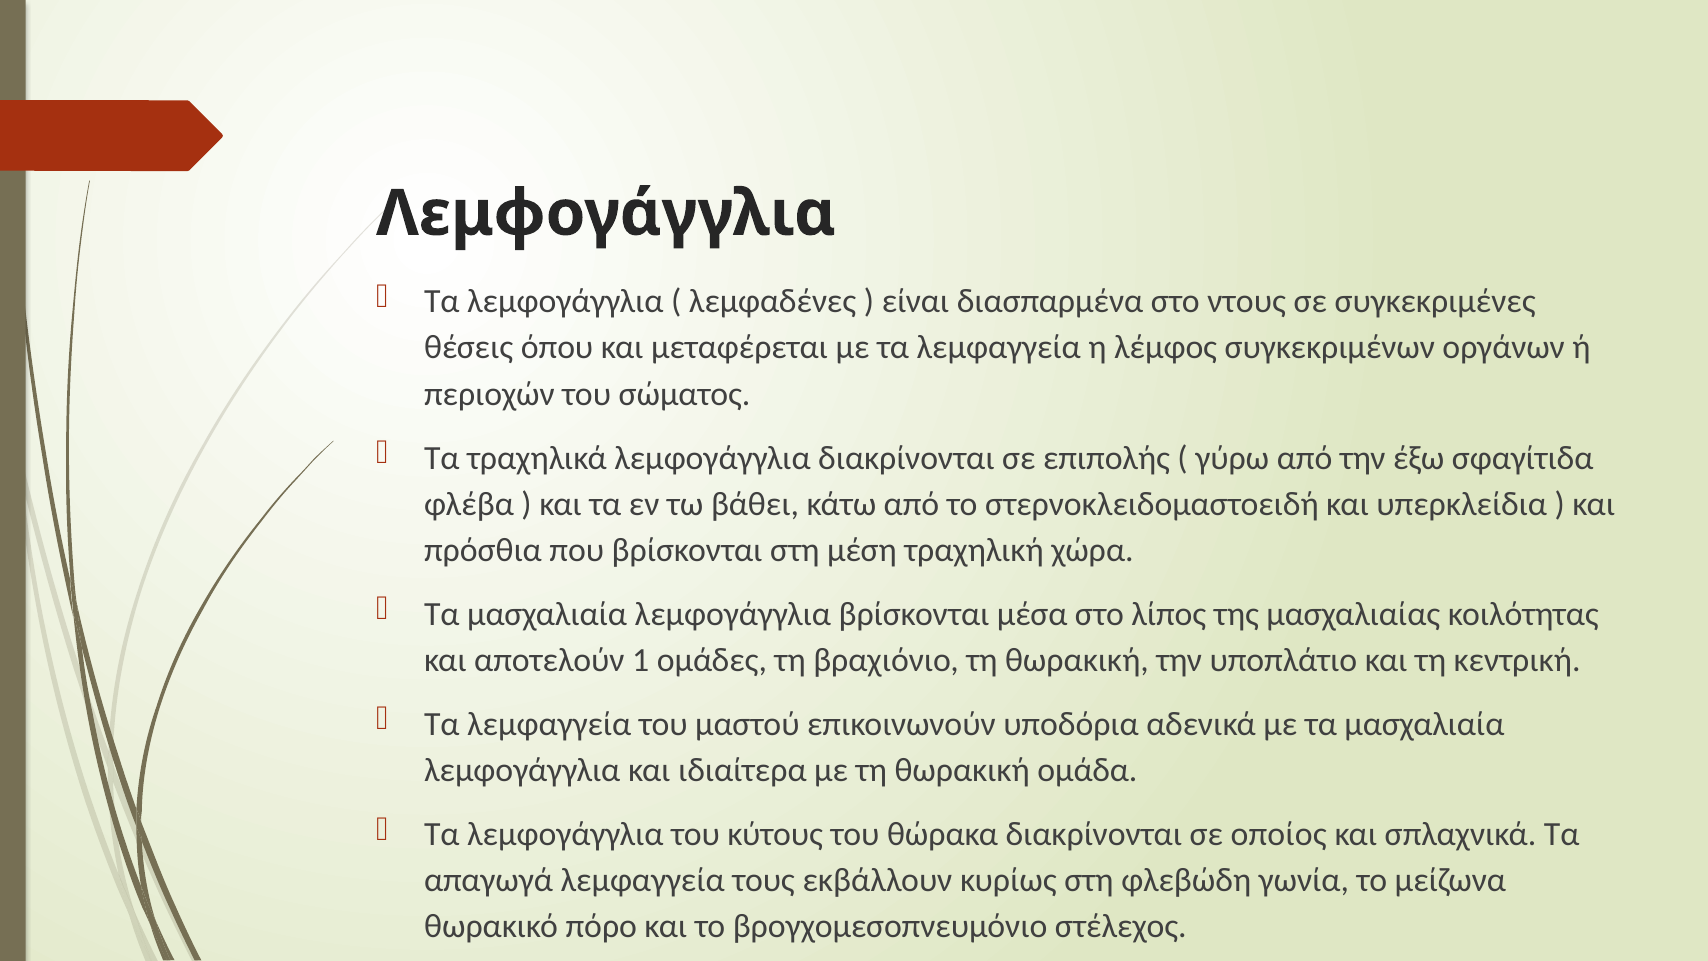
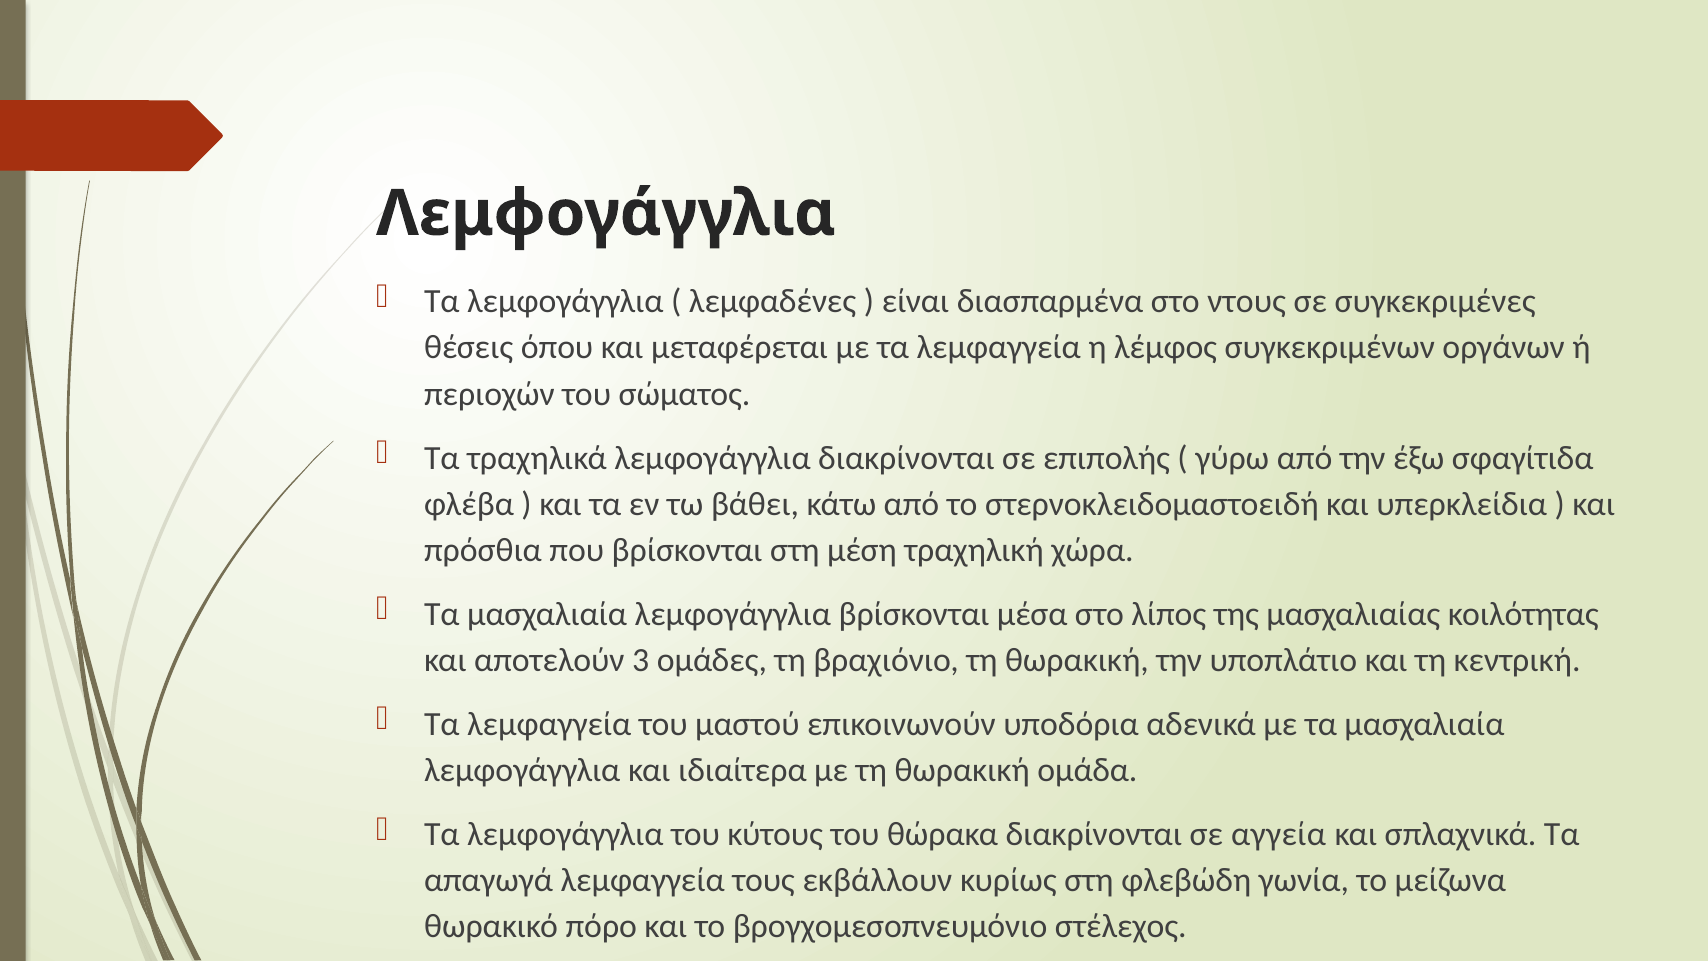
1: 1 -> 3
οποίος: οποίος -> αγγεία
